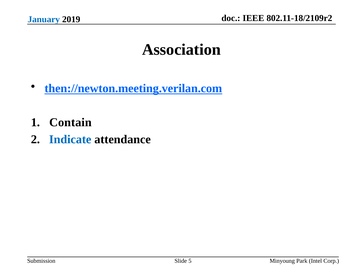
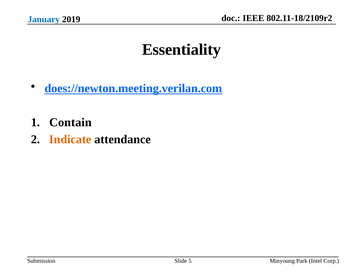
Association: Association -> Essentiality
then://newton.meeting.verilan.com: then://newton.meeting.verilan.com -> does://newton.meeting.verilan.com
Indicate colour: blue -> orange
